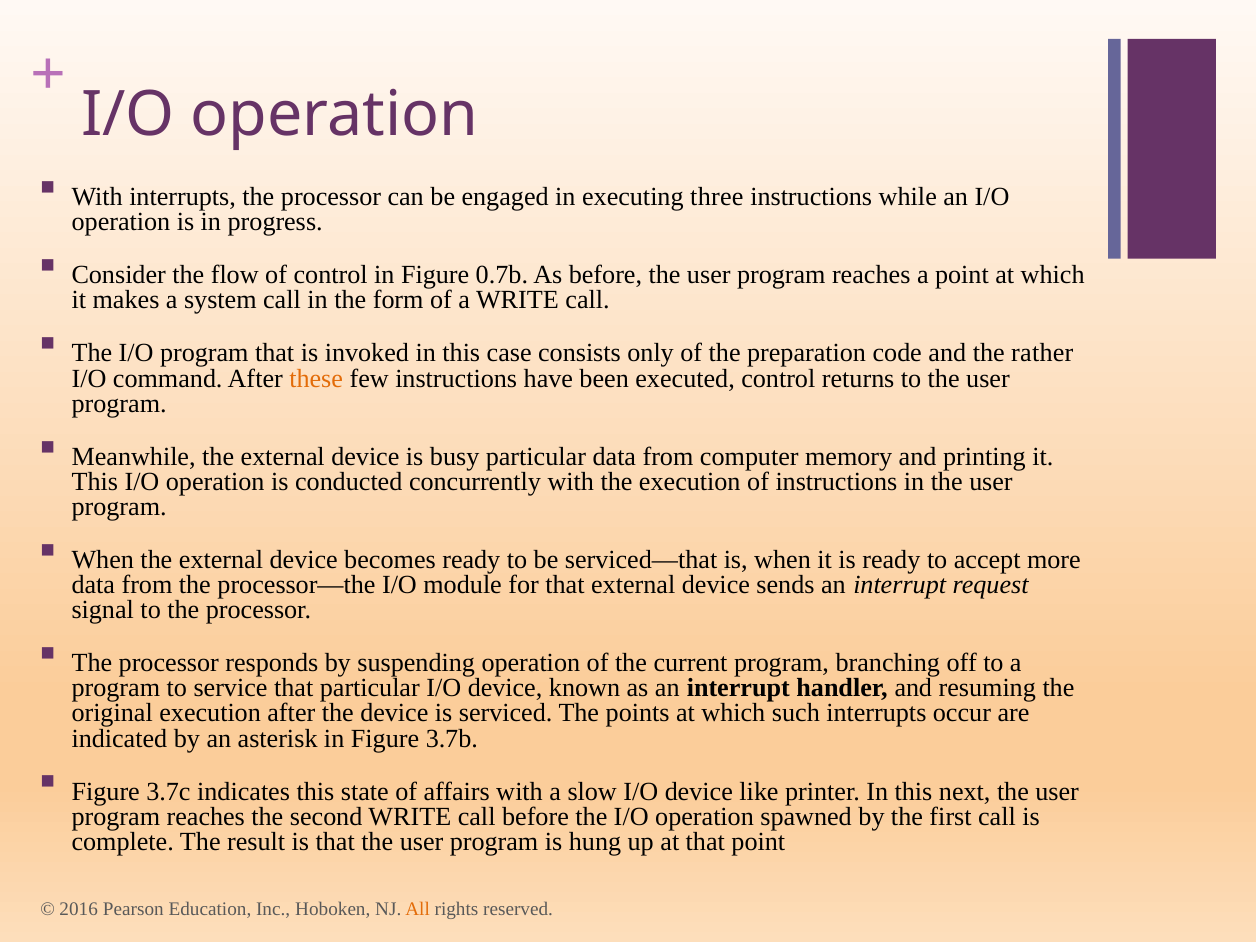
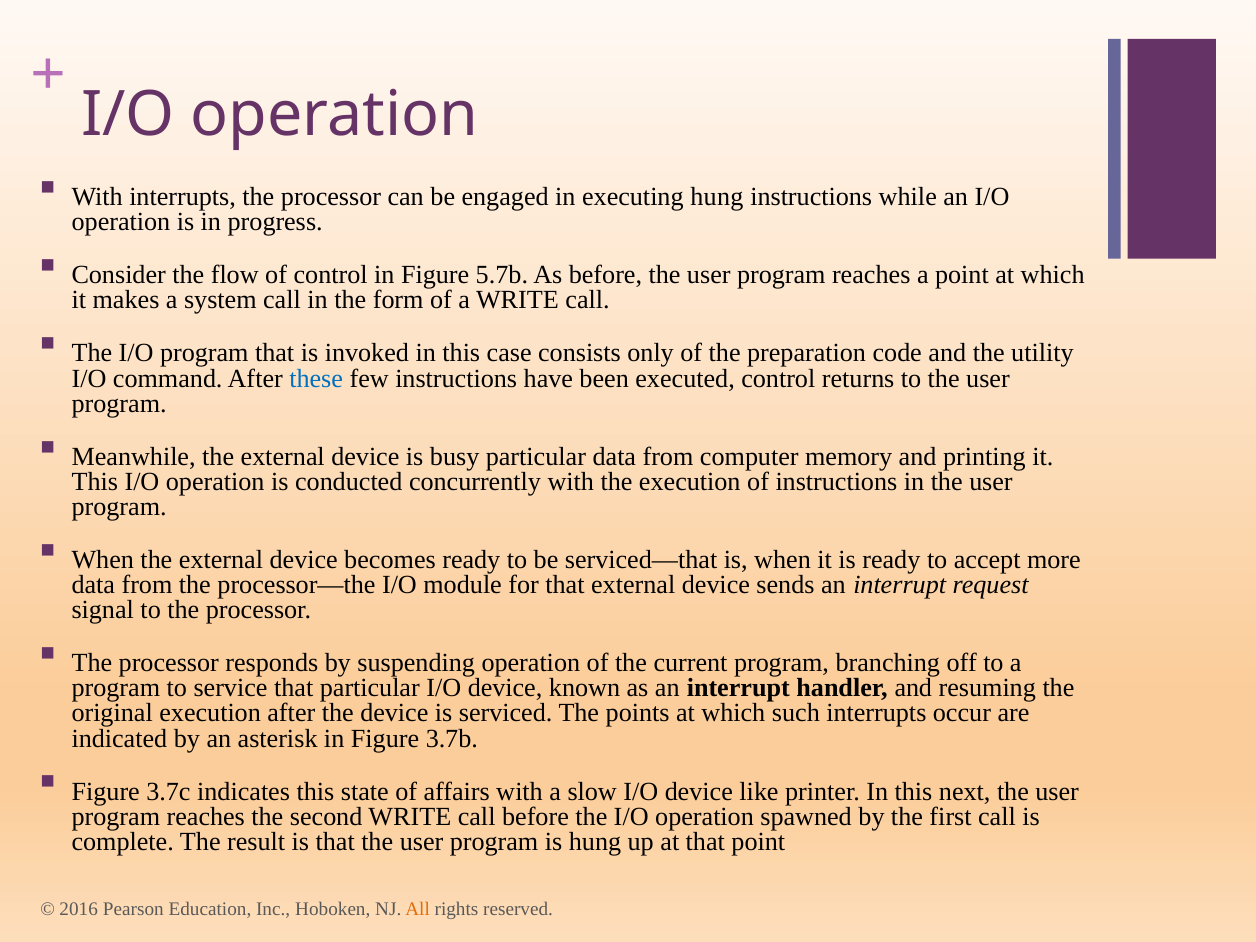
executing three: three -> hung
0.7b: 0.7b -> 5.7b
rather: rather -> utility
these colour: orange -> blue
